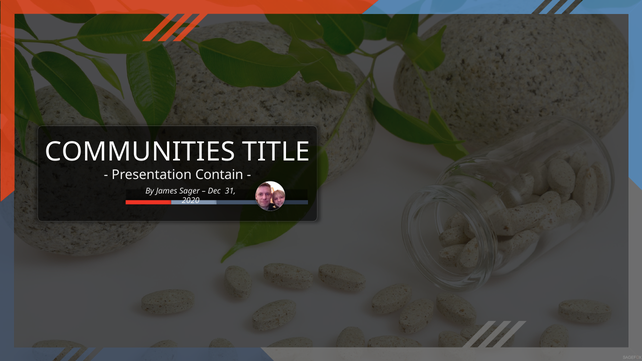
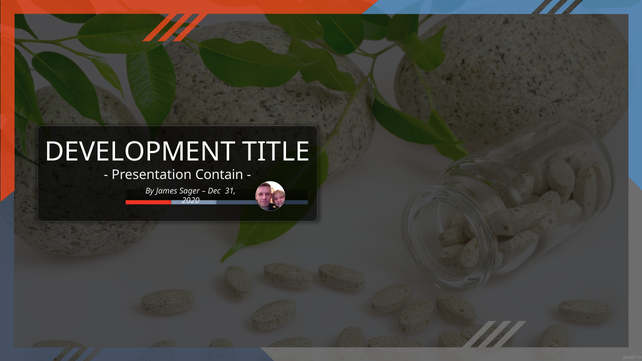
COMMUNITIES: COMMUNITIES -> DEVELOPMENT
